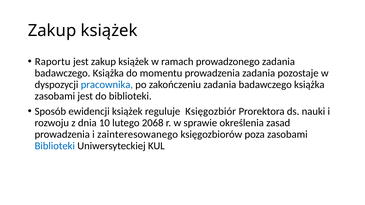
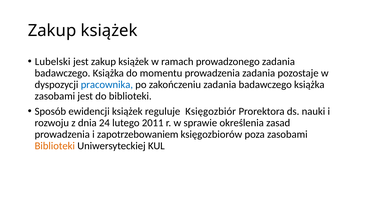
Raportu: Raportu -> Lubelski
10: 10 -> 24
2068: 2068 -> 2011
zainteresowanego: zainteresowanego -> zapotrzebowaniem
Biblioteki at (55, 146) colour: blue -> orange
